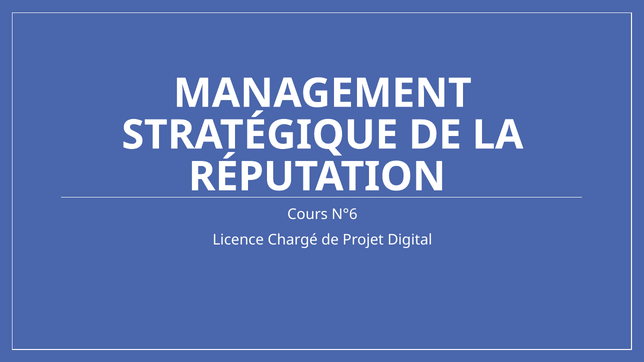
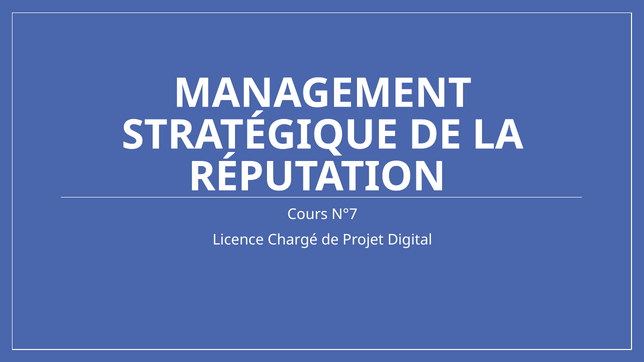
N°6: N°6 -> N°7
